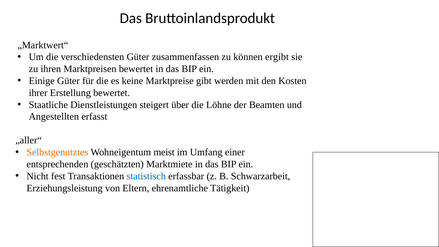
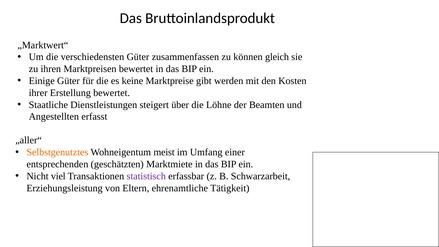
ergibt: ergibt -> gleich
fest: fest -> viel
statistisch colour: blue -> purple
